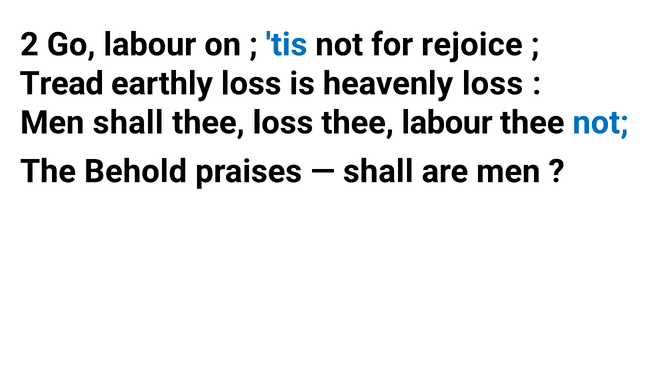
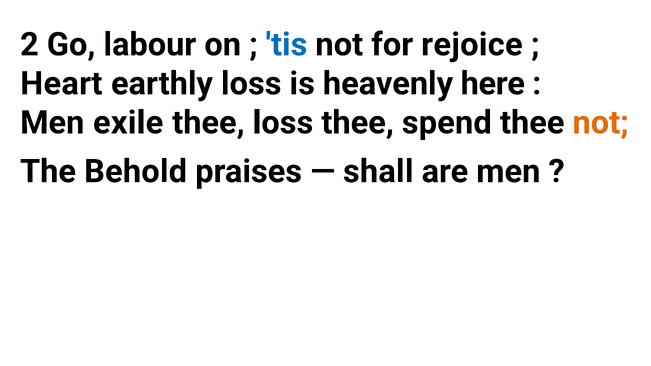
Tread: Tread -> Heart
heavenly loss: loss -> here
Men shall: shall -> exile
thee labour: labour -> spend
not at (601, 123) colour: blue -> orange
